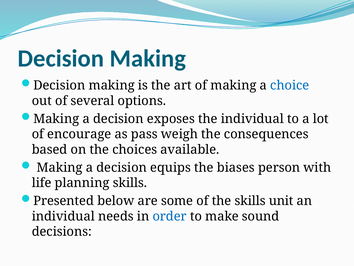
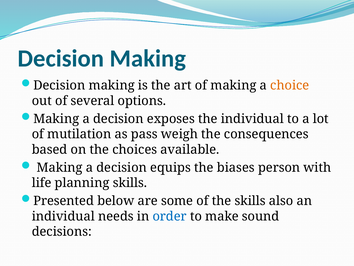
choice colour: blue -> orange
encourage: encourage -> mutilation
unit: unit -> also
